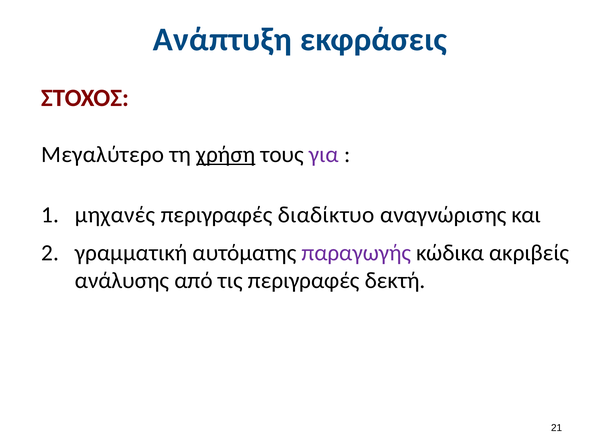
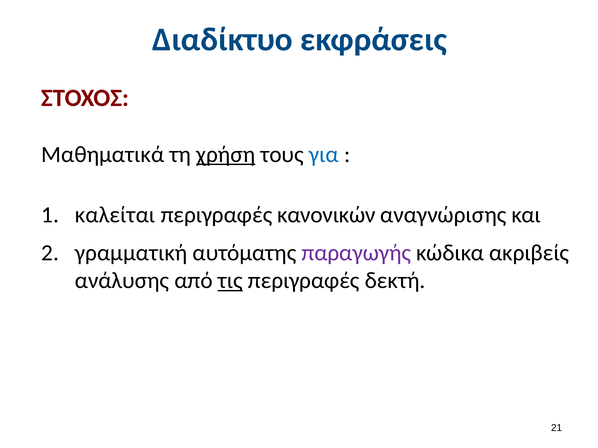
Ανάπτυξη: Ανάπτυξη -> Διαδίκτυο
Μεγαλύτερο: Μεγαλύτερο -> Μαθηματικά
για colour: purple -> blue
μηχανές: μηχανές -> καλείται
διαδίκτυο: διαδίκτυο -> κανονικών
τις underline: none -> present
